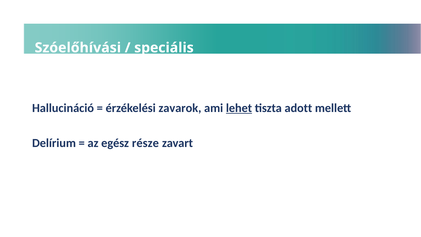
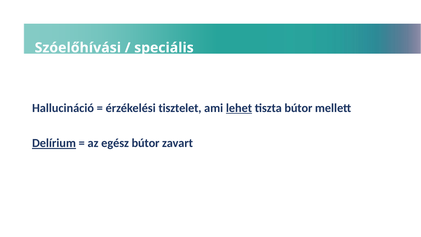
zavarok: zavarok -> tisztelet
tiszta adott: adott -> bútor
Delírium underline: none -> present
egész része: része -> bútor
